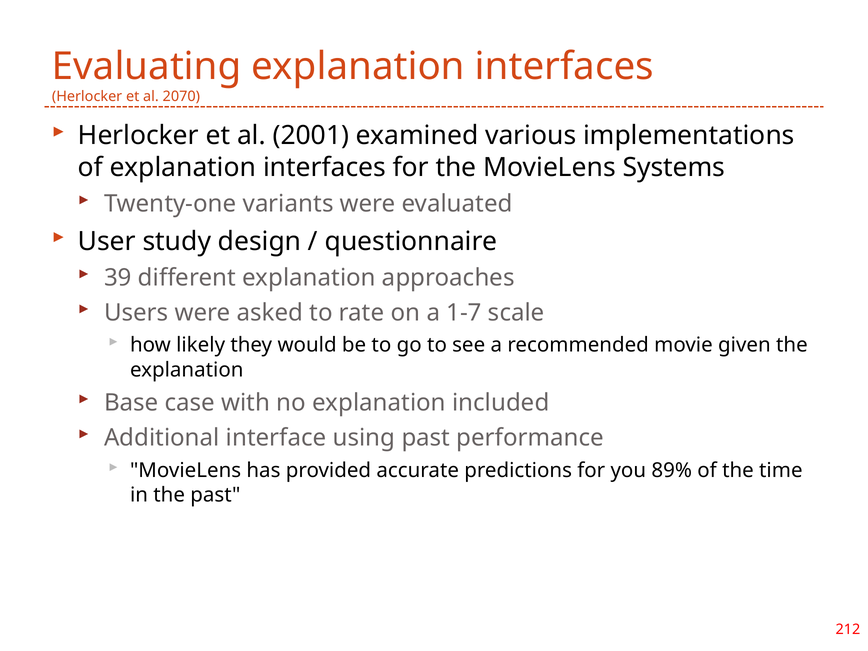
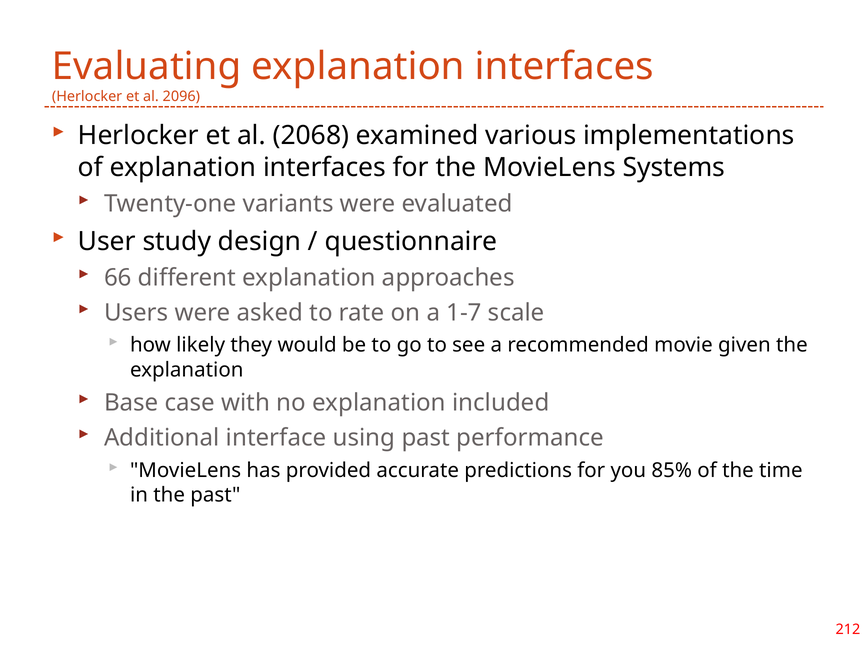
2070: 2070 -> 2096
2001: 2001 -> 2068
39: 39 -> 66
89%: 89% -> 85%
